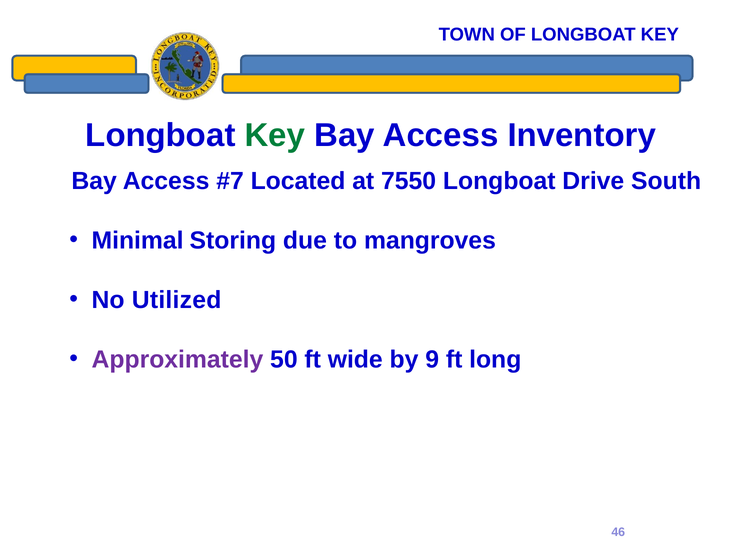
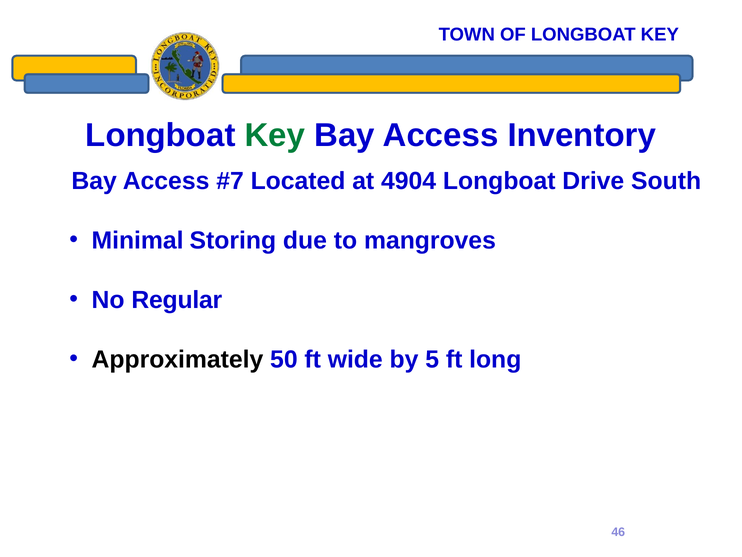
7550: 7550 -> 4904
Utilized: Utilized -> Regular
Approximately colour: purple -> black
9: 9 -> 5
